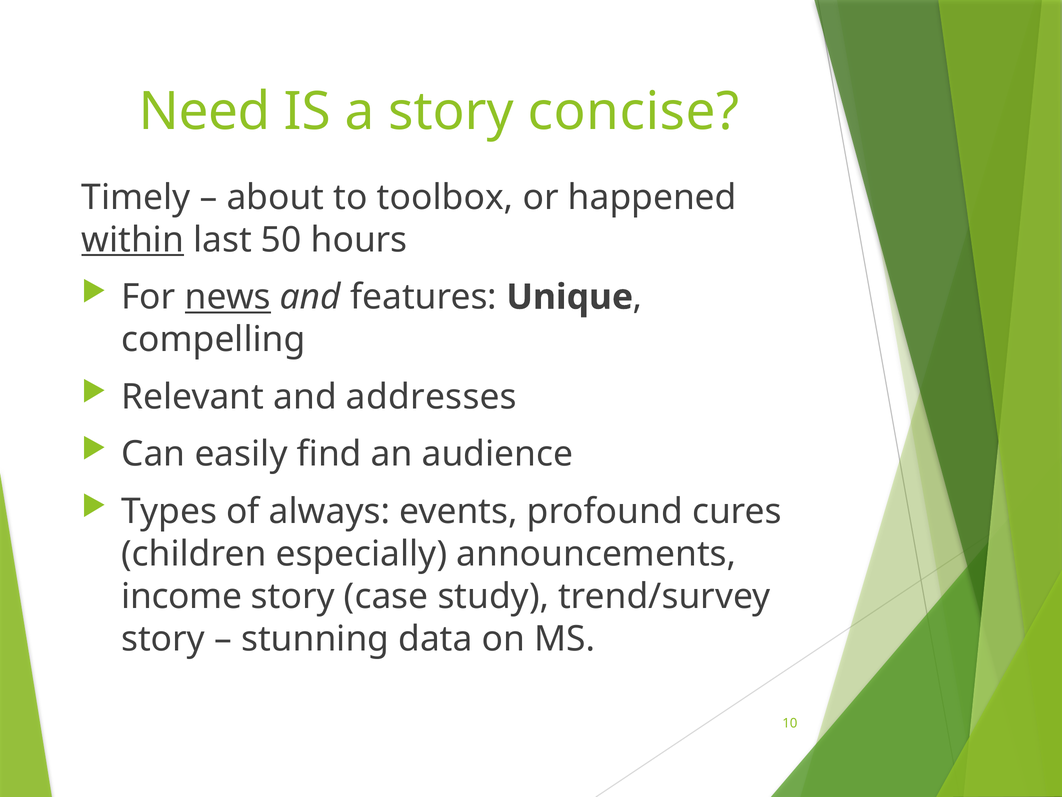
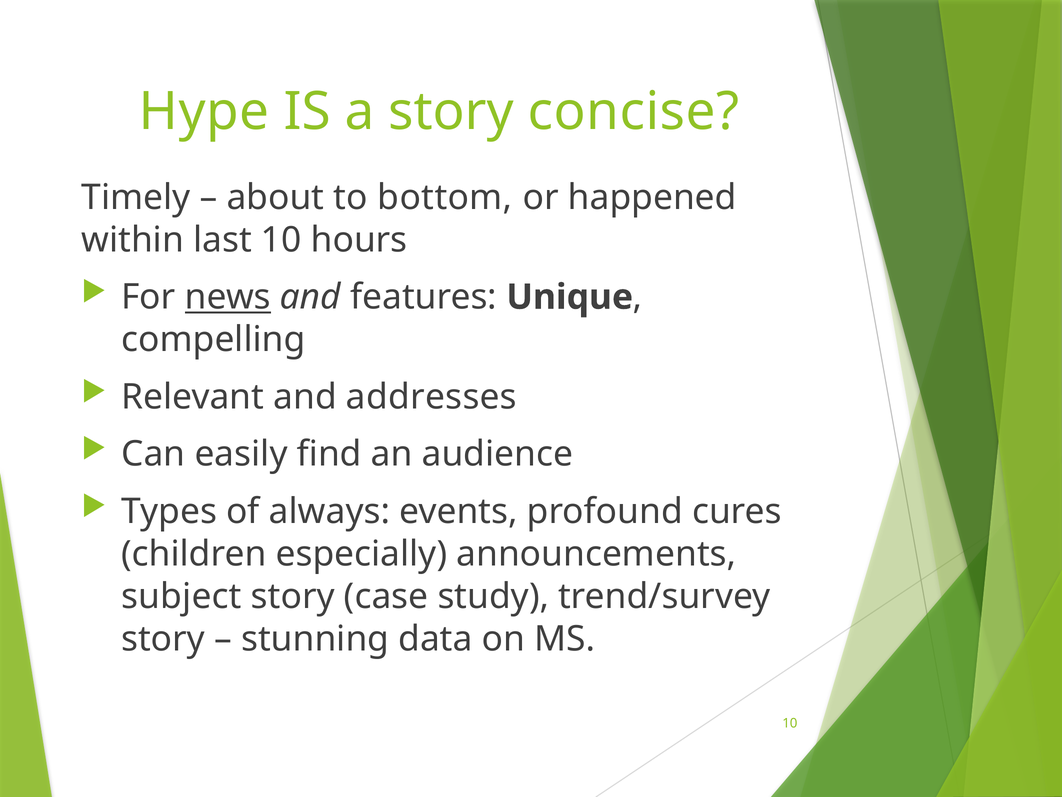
Need: Need -> Hype
toolbox: toolbox -> bottom
within underline: present -> none
last 50: 50 -> 10
income: income -> subject
